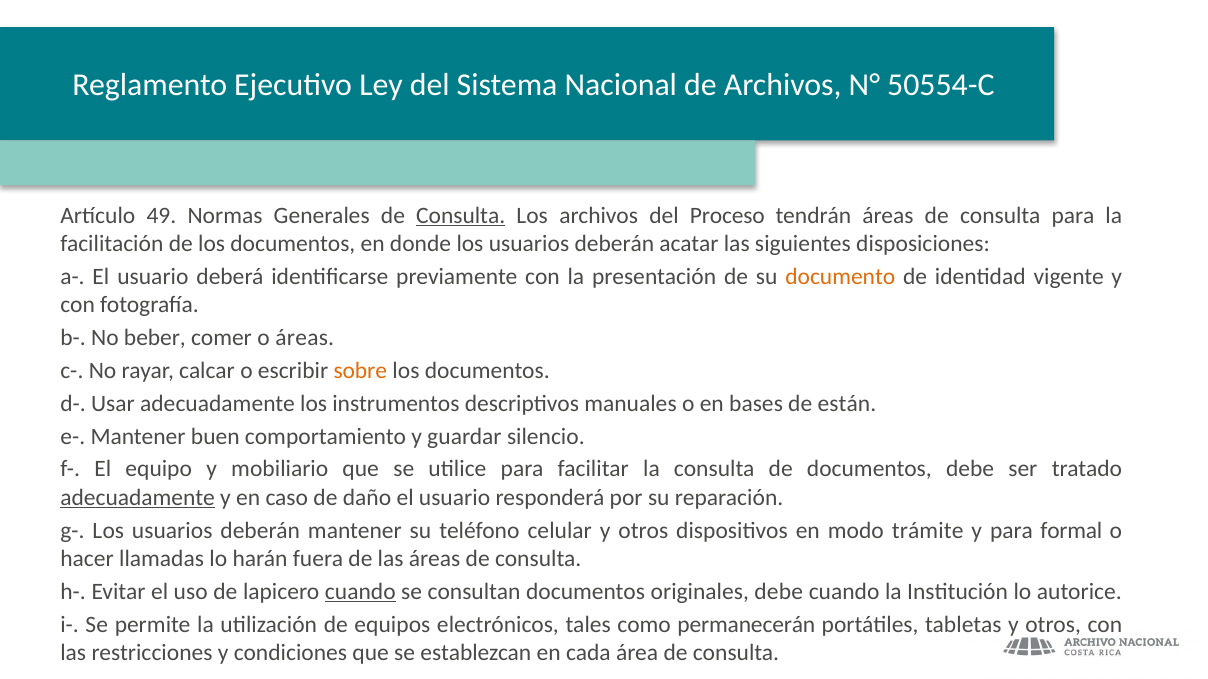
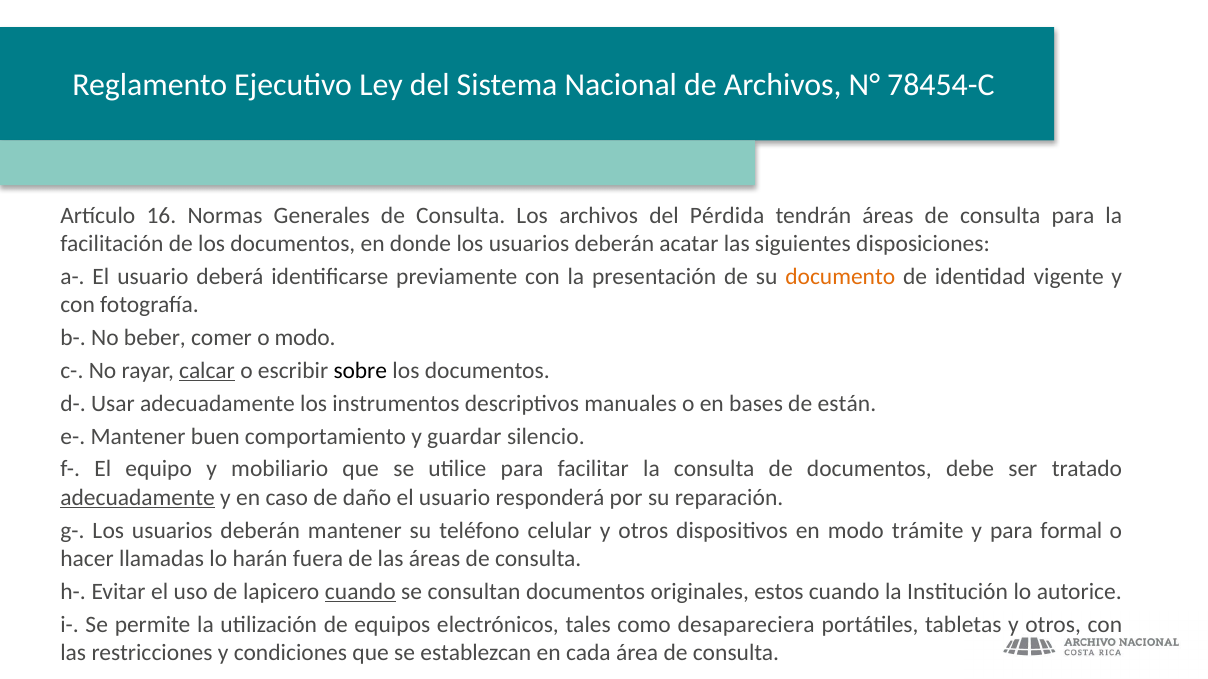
50554-C: 50554-C -> 78454-C
49: 49 -> 16
Consulta at (461, 216) underline: present -> none
Proceso: Proceso -> Pérdida
o áreas: áreas -> modo
calcar underline: none -> present
sobre colour: orange -> black
originales debe: debe -> estos
permanecerán: permanecerán -> desapareciera
